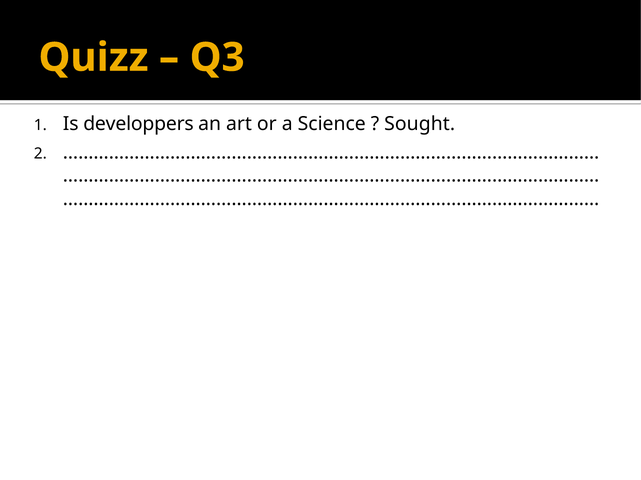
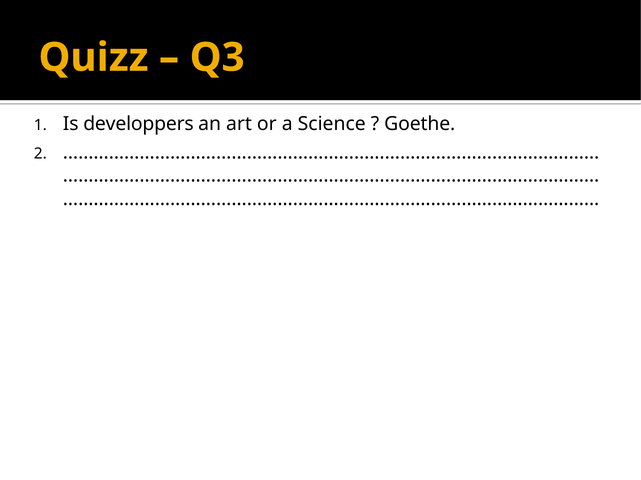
Sought: Sought -> Goethe
